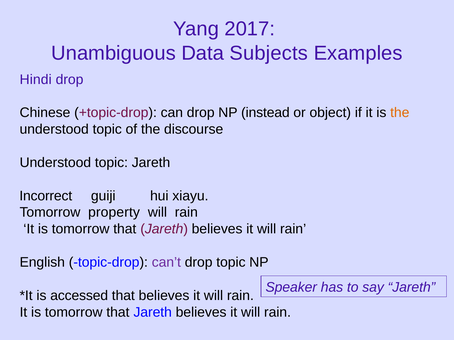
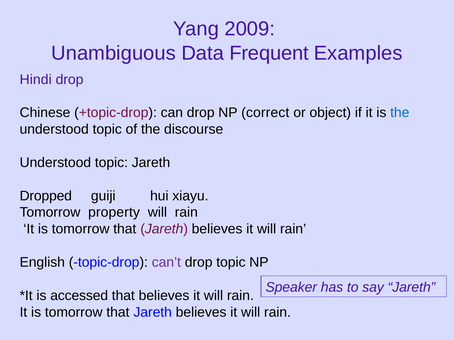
2017: 2017 -> 2009
Subjects: Subjects -> Frequent
instead: instead -> correct
the at (400, 113) colour: orange -> blue
Incorrect: Incorrect -> Dropped
